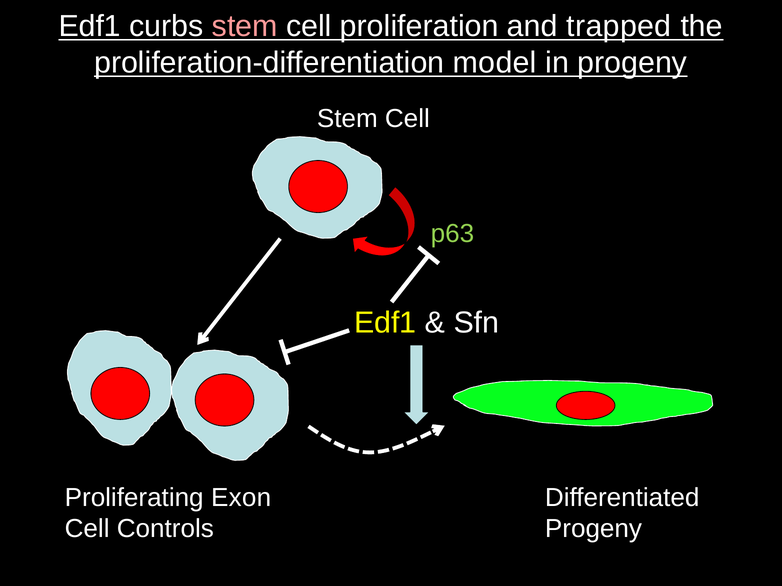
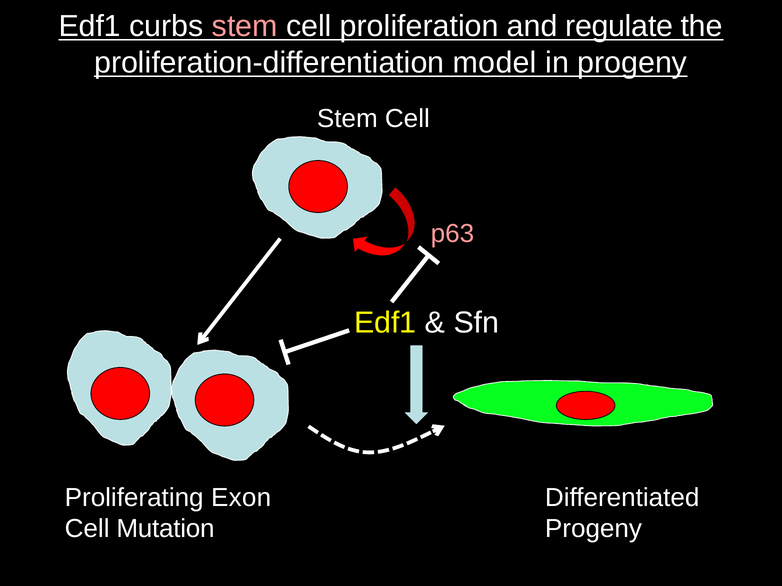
trapped: trapped -> regulate
p63 colour: light green -> pink
Controls: Controls -> Mutation
